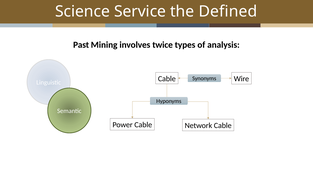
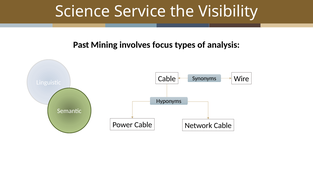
Defined: Defined -> Visibility
twice: twice -> focus
